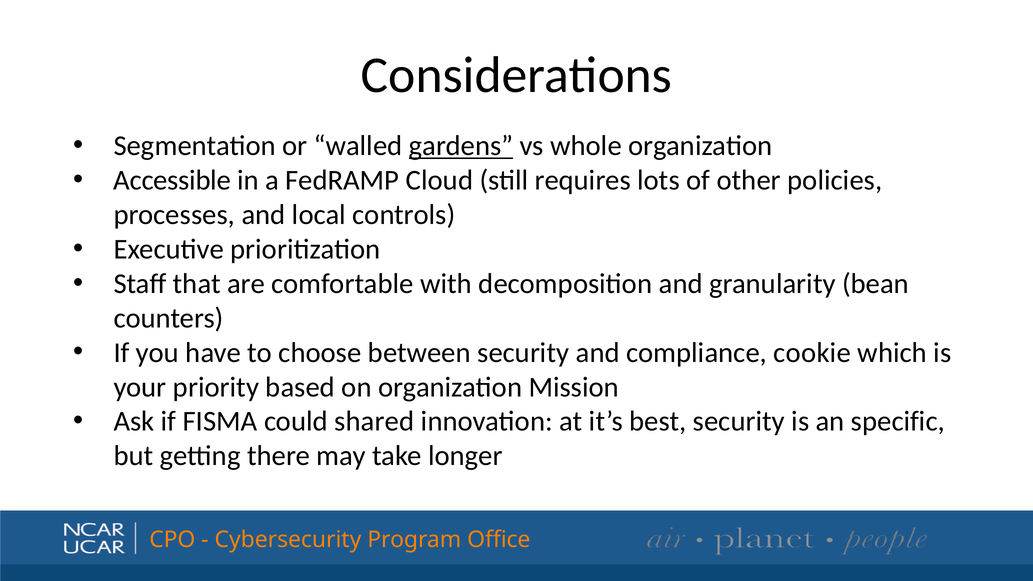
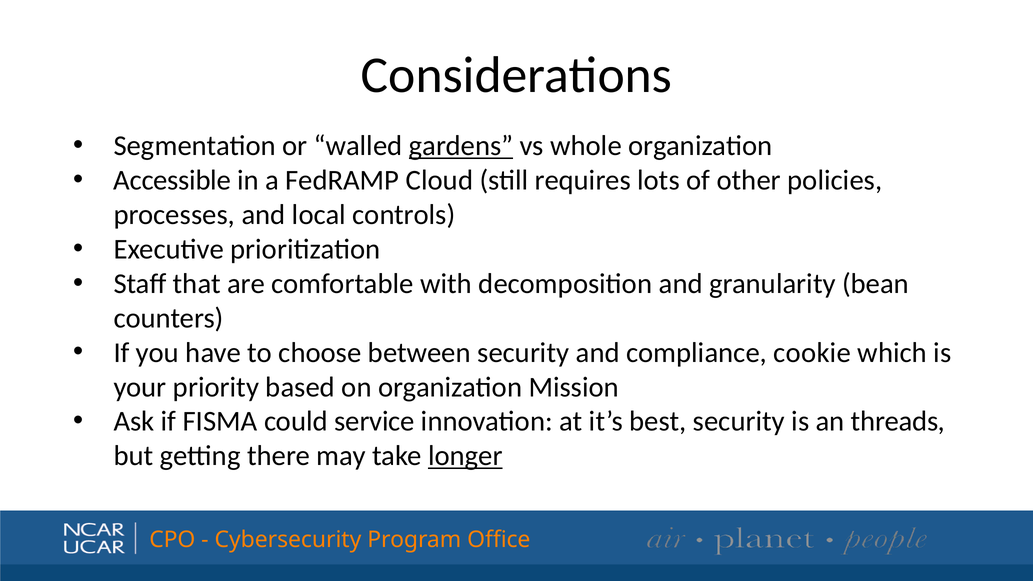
shared: shared -> service
specific: specific -> threads
longer underline: none -> present
